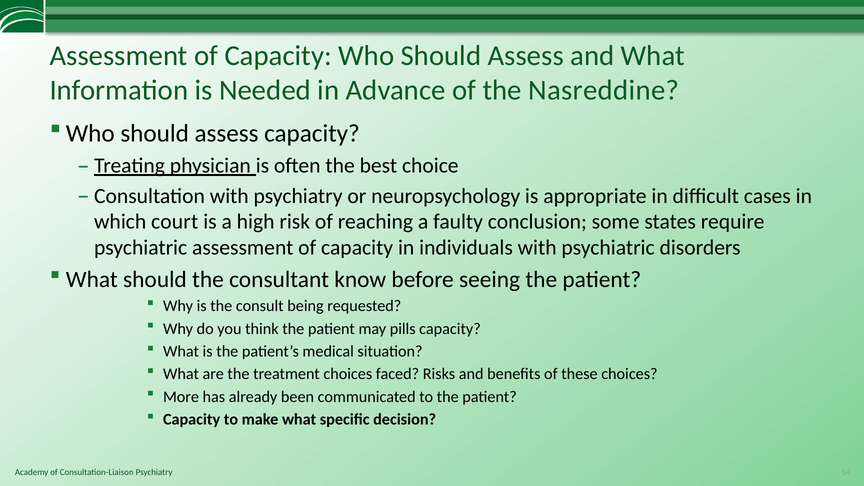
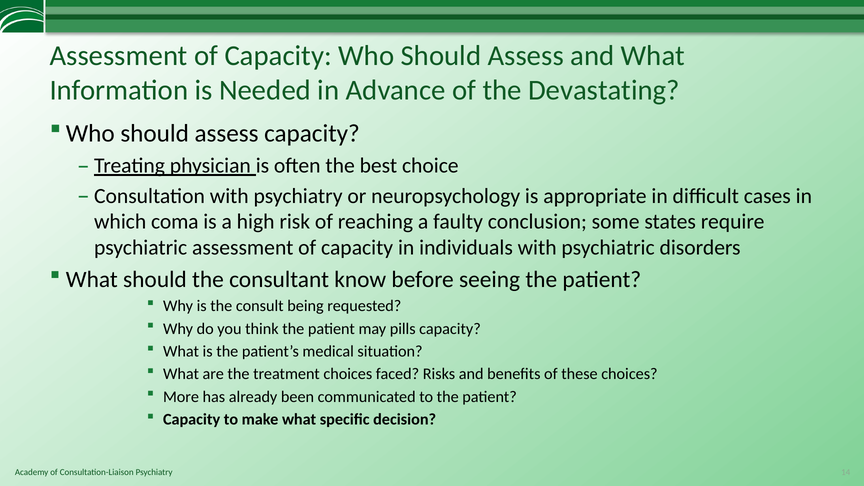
Nasreddine: Nasreddine -> Devastating
court: court -> coma
